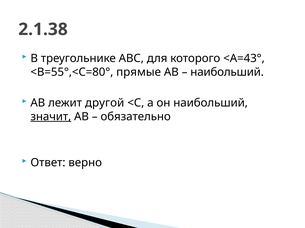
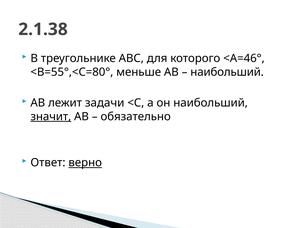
<A=43°: <A=43° -> <A=46°
прямые: прямые -> меньше
другой: другой -> задачи
верно underline: none -> present
